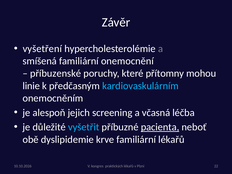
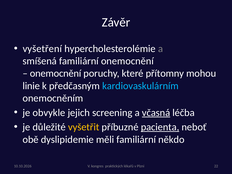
příbuzenské at (56, 73): příbuzenské -> onemocnění
alespoň: alespoň -> obvykle
včasná underline: none -> present
vyšetřit colour: light blue -> yellow
krve: krve -> měli
familiární lékařů: lékařů -> někdo
